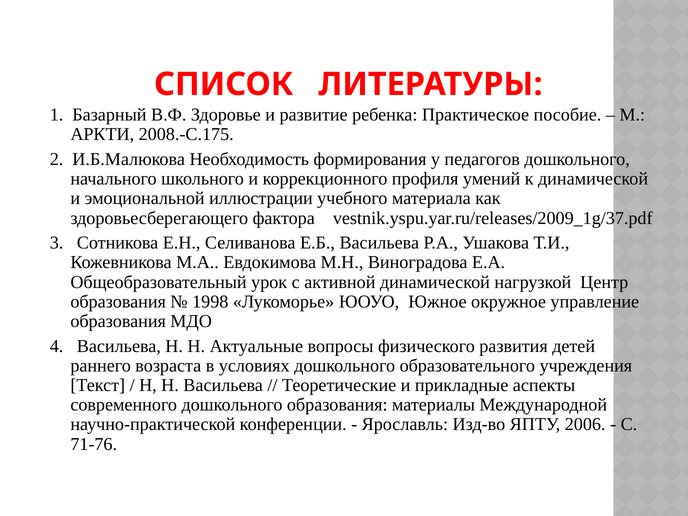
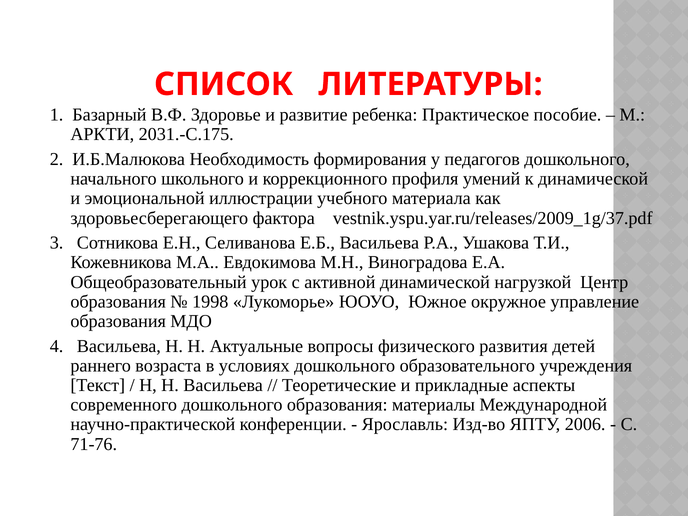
2008.-С.175: 2008.-С.175 -> 2031.-С.175
